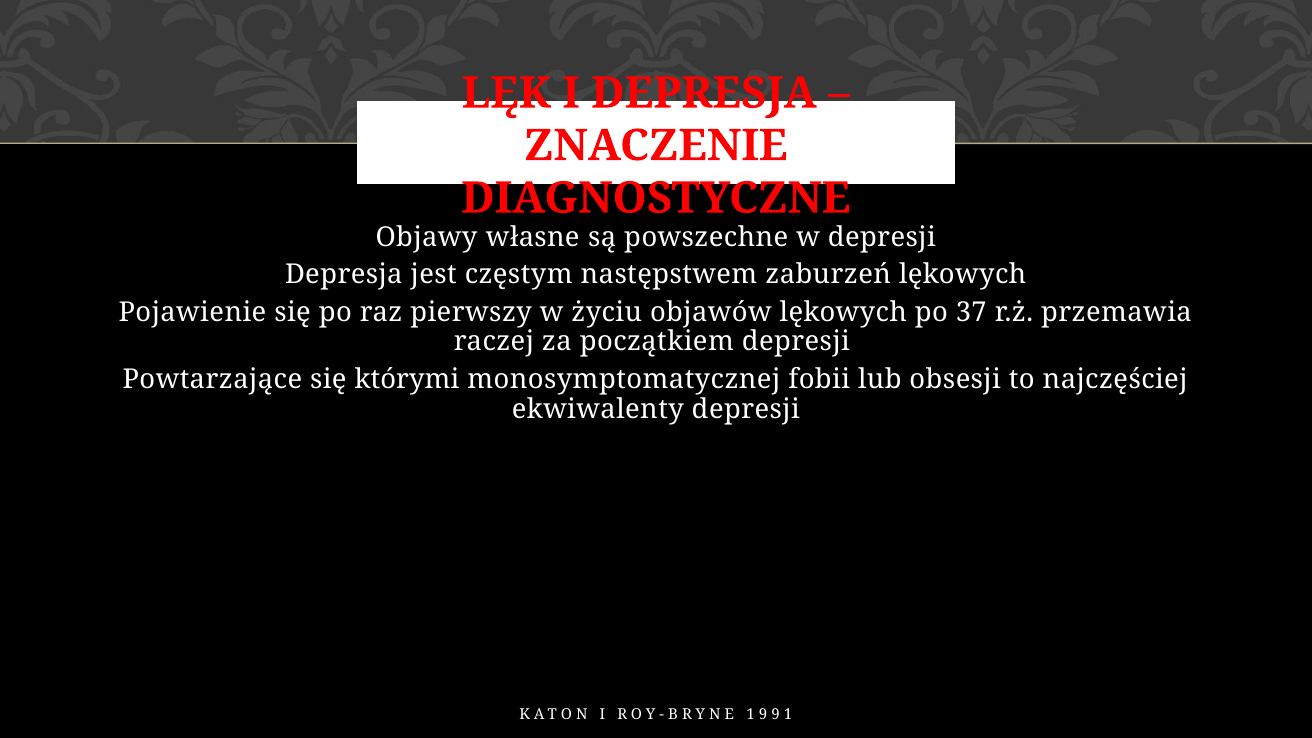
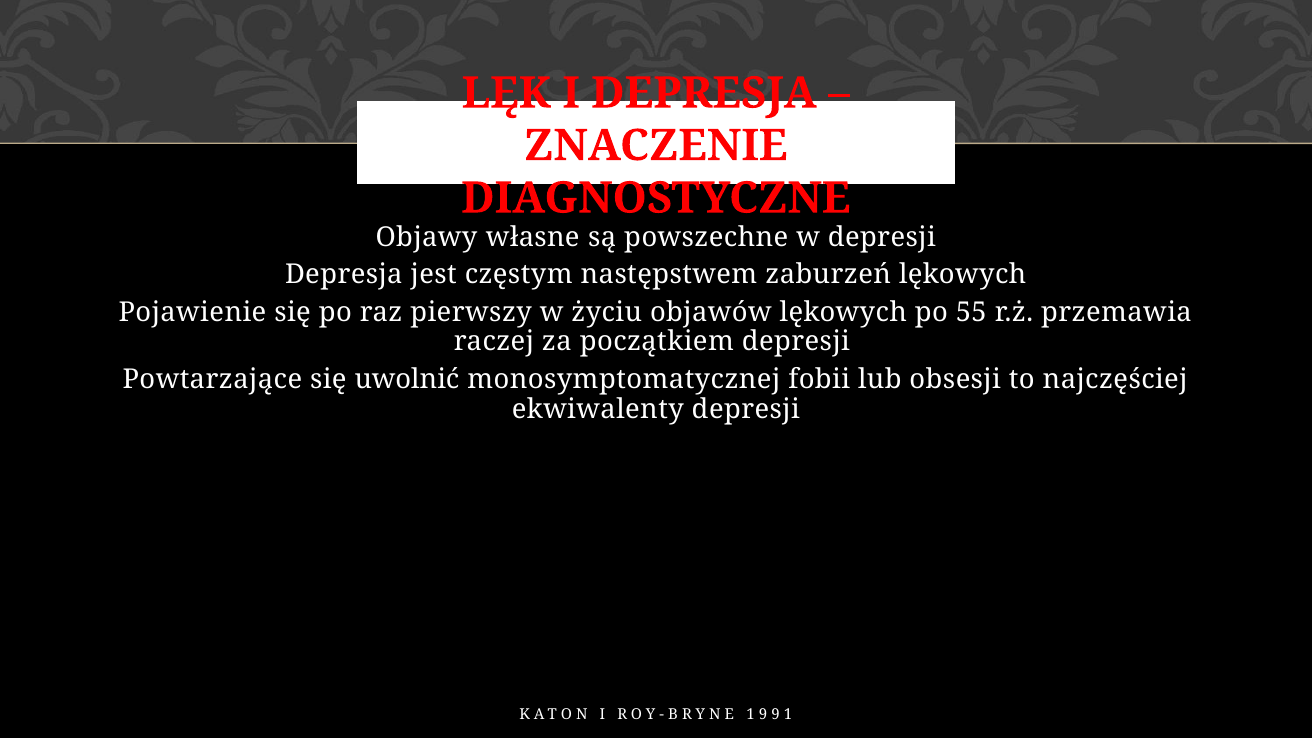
37: 37 -> 55
którymi: którymi -> uwolnić
